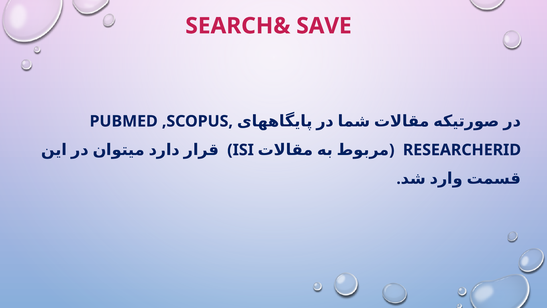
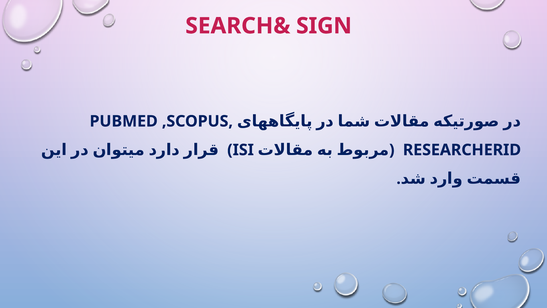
SAVE: SAVE -> SIGN
